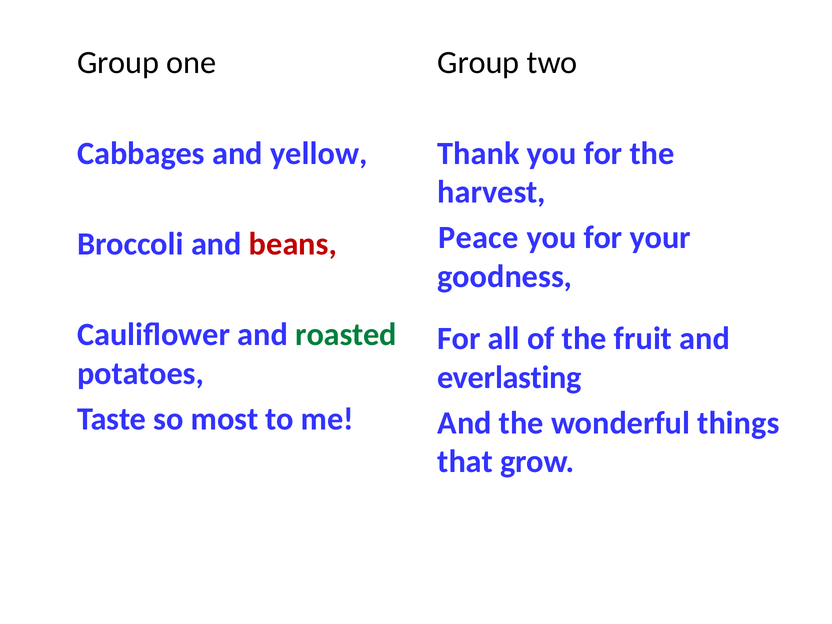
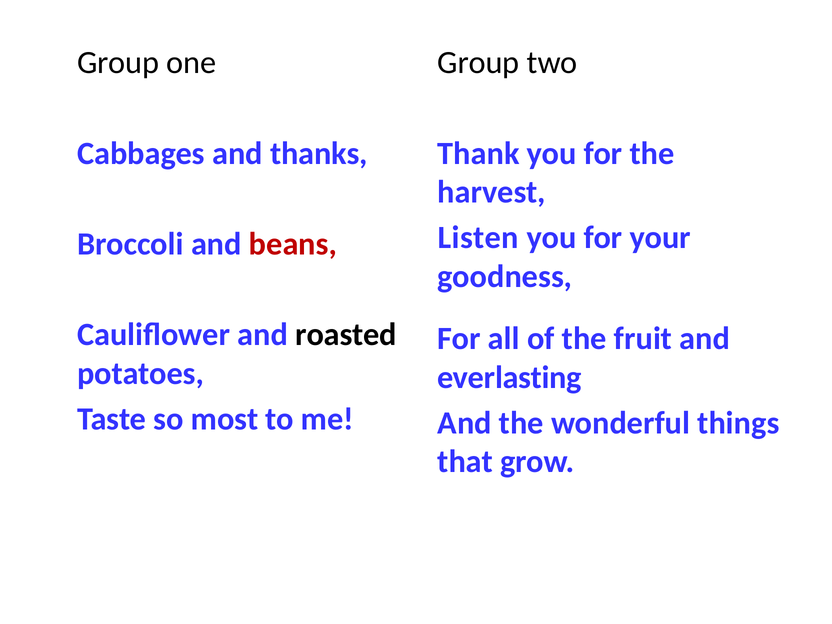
yellow: yellow -> thanks
Peace: Peace -> Listen
roasted colour: green -> black
